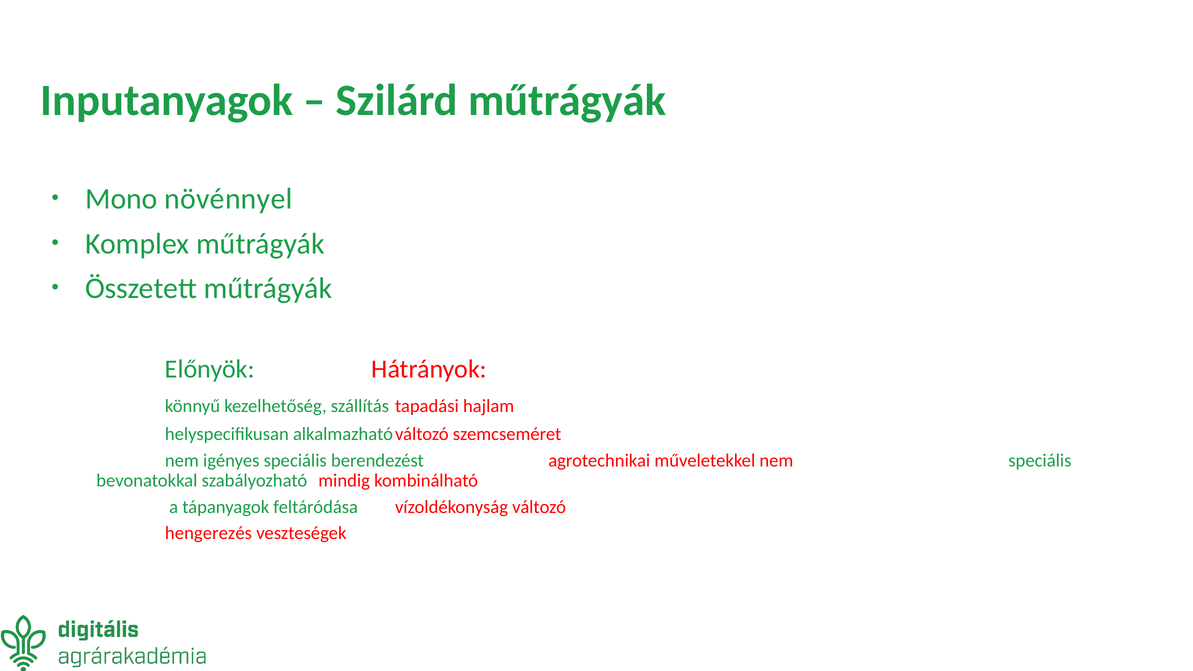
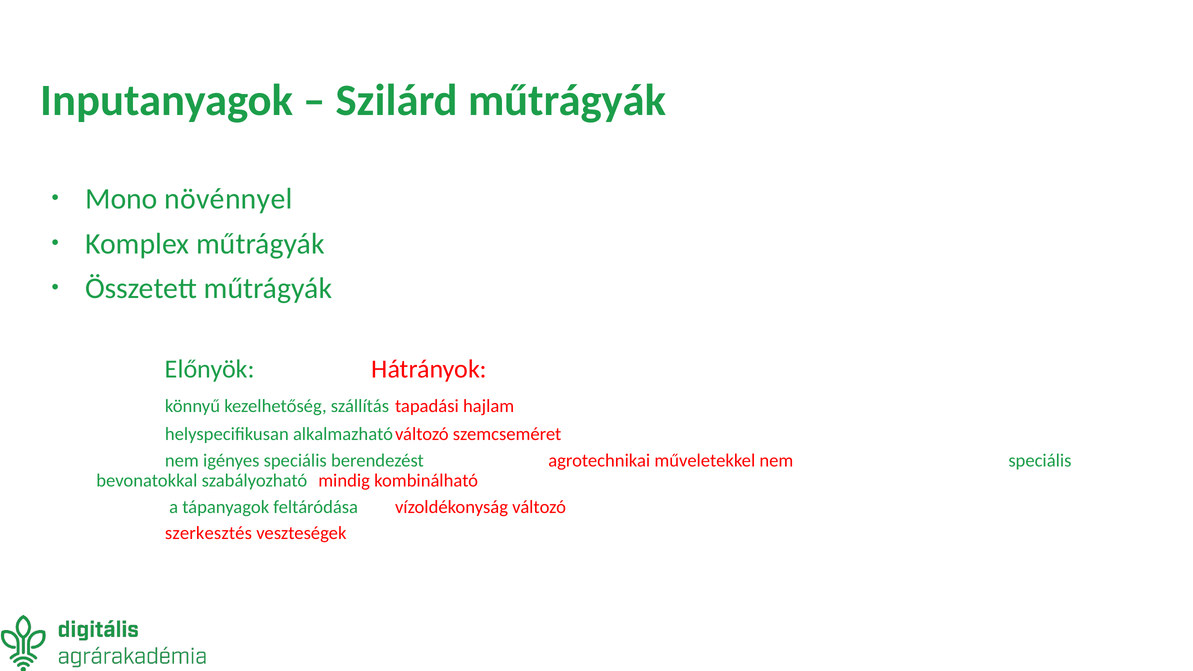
hengerezés: hengerezés -> szerkesztés
